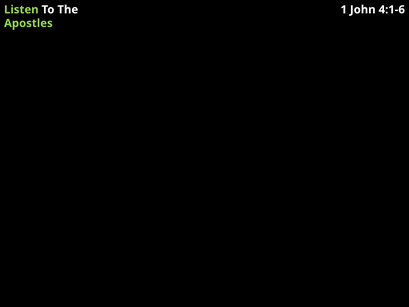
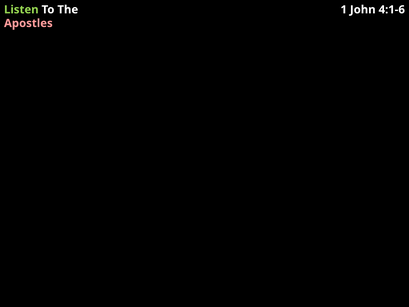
Apostles colour: light green -> pink
